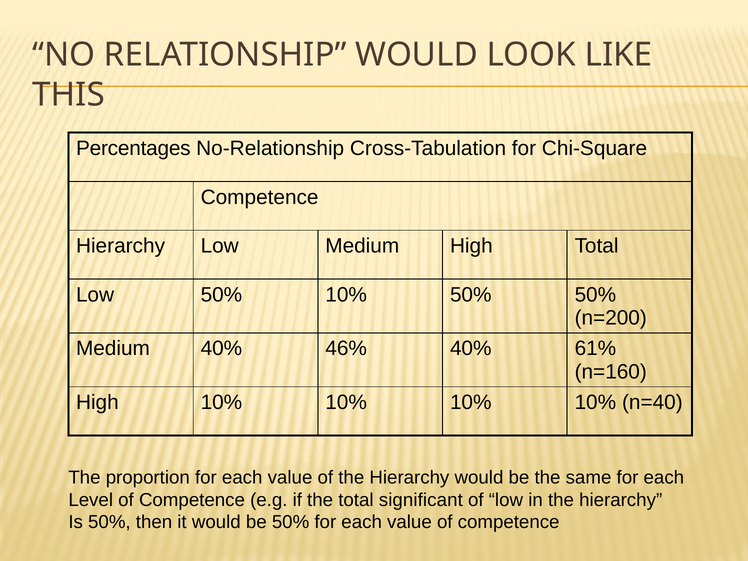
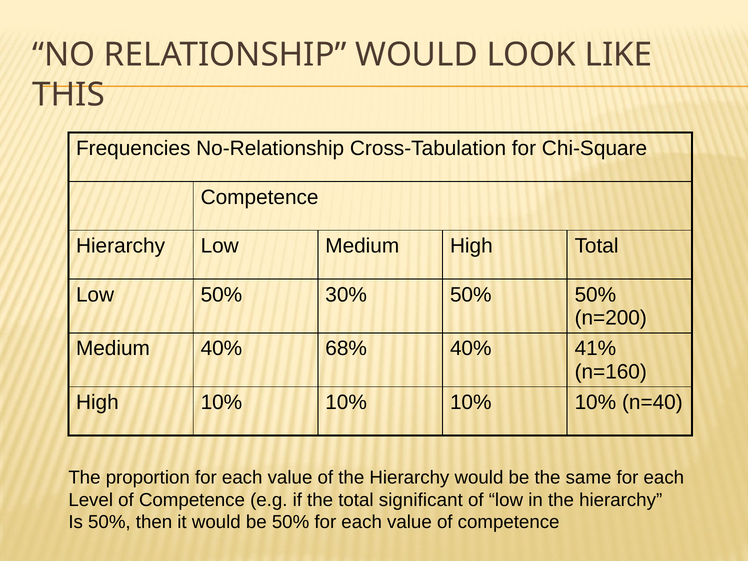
Percentages: Percentages -> Frequencies
50% 10%: 10% -> 30%
46%: 46% -> 68%
61%: 61% -> 41%
